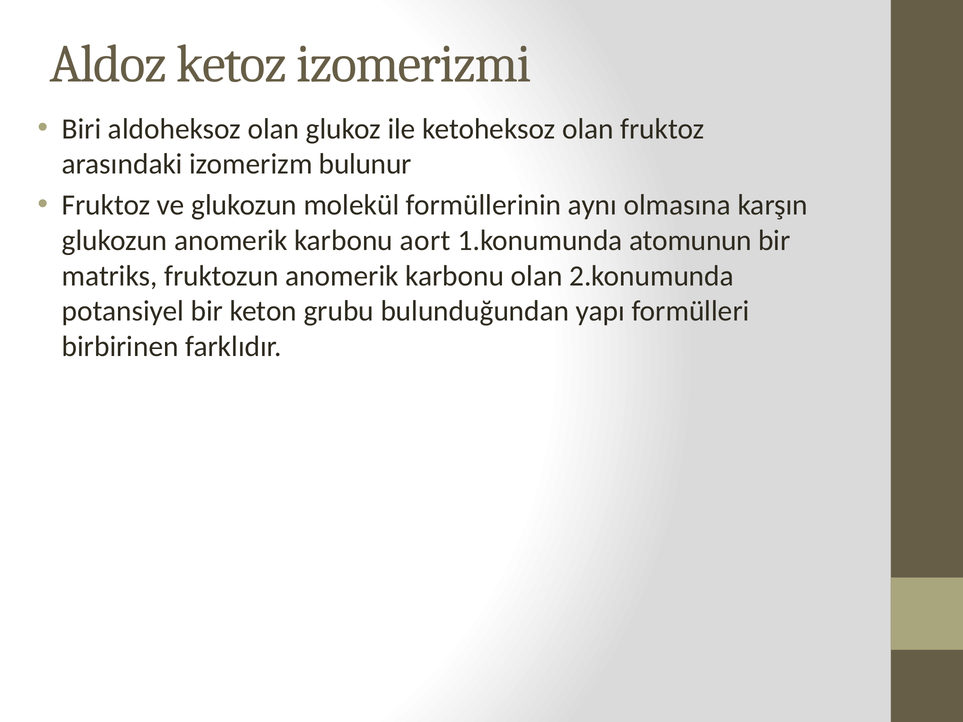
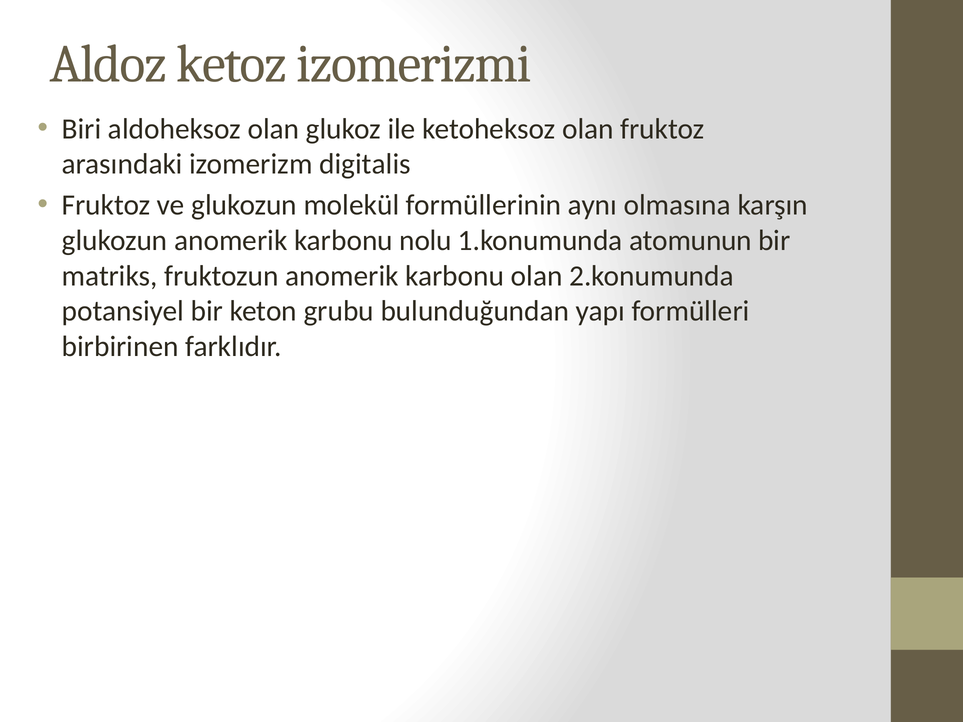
bulunur: bulunur -> digitalis
aort: aort -> nolu
